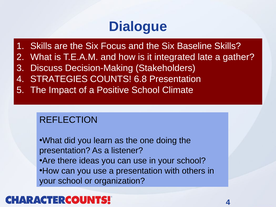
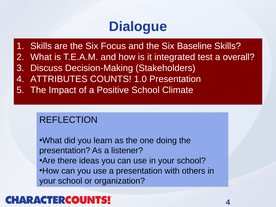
late: late -> test
gather: gather -> overall
STRATEGIES: STRATEGIES -> ATTRIBUTES
6.8: 6.8 -> 1.0
